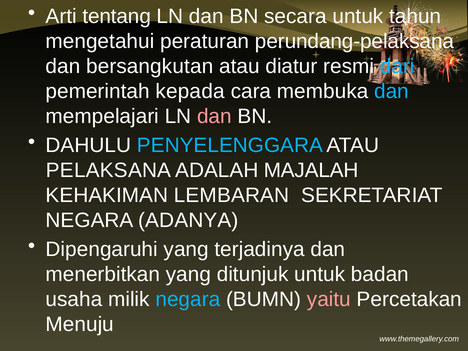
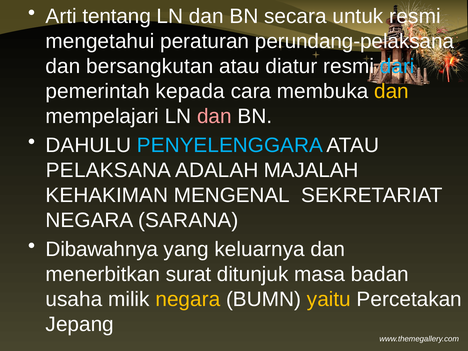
untuk tahun: tahun -> resmi
dan at (392, 91) colour: light blue -> yellow
LEMBARAN: LEMBARAN -> MENGENAL
ADANYA: ADANYA -> SARANA
Dipengaruhi: Dipengaruhi -> Dibawahnya
terjadinya: terjadinya -> keluarnya
menerbitkan yang: yang -> surat
ditunjuk untuk: untuk -> masa
negara at (188, 299) colour: light blue -> yellow
yaitu colour: pink -> yellow
Menuju: Menuju -> Jepang
